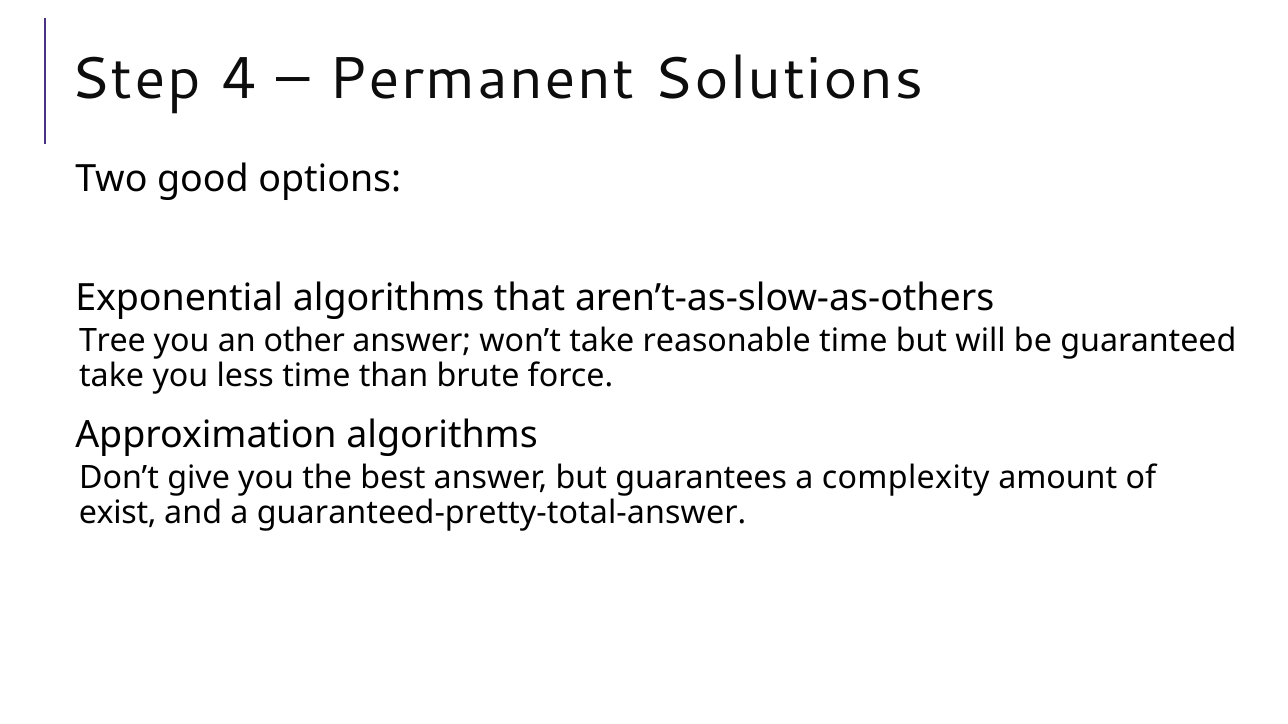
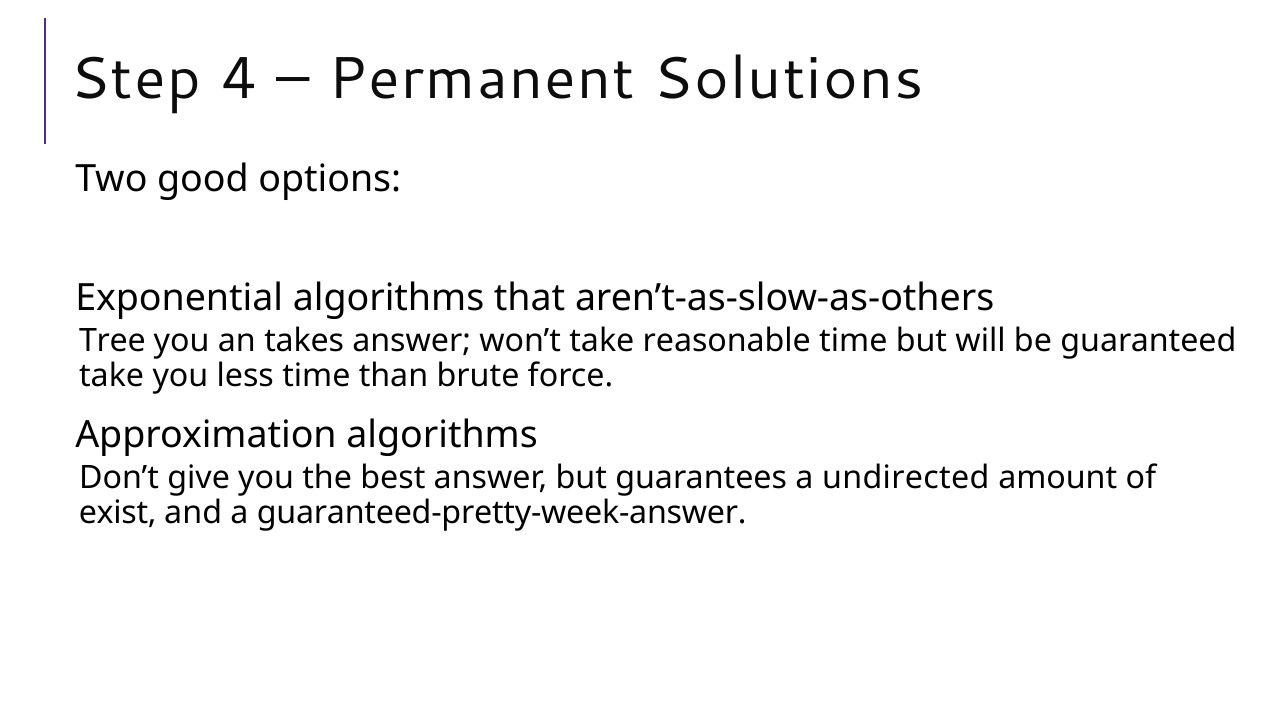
other: other -> takes
complexity: complexity -> undirected
guaranteed-pretty-total-answer: guaranteed-pretty-total-answer -> guaranteed-pretty-week-answer
